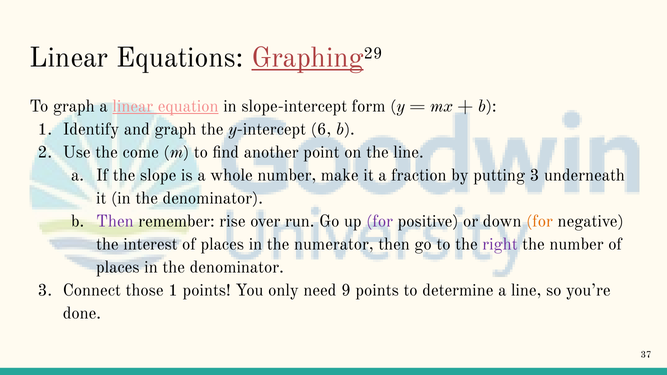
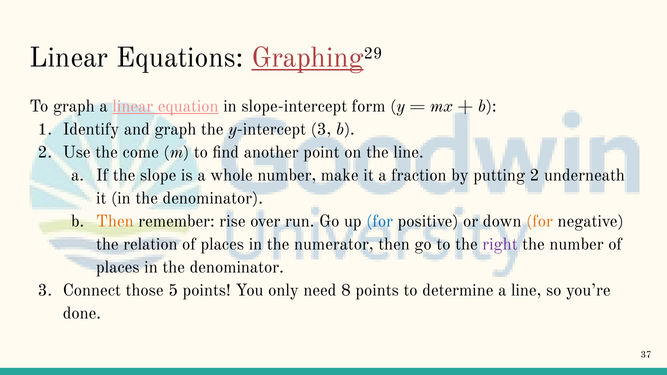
y-intercept 6: 6 -> 3
putting 3: 3 -> 2
Then at (115, 221) colour: purple -> orange
for at (380, 221) colour: purple -> blue
interest: interest -> relation
those 1: 1 -> 5
9: 9 -> 8
